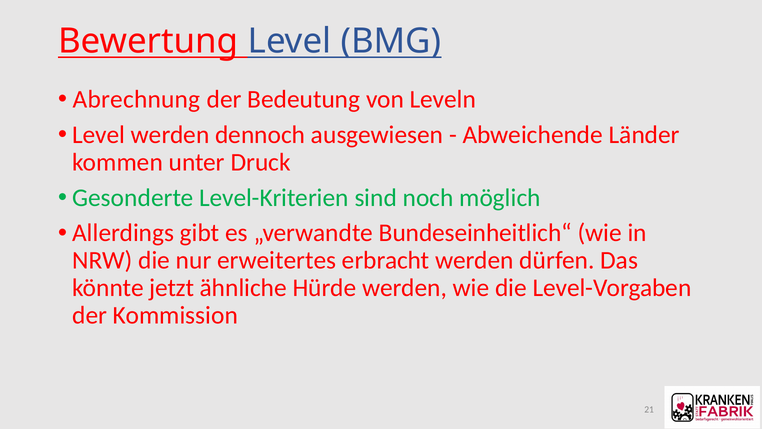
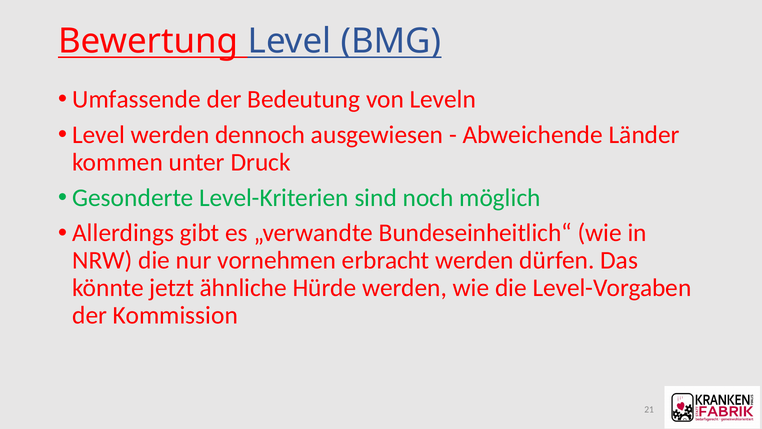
Abrechnung: Abrechnung -> Umfassende
erweitertes: erweitertes -> vornehmen
